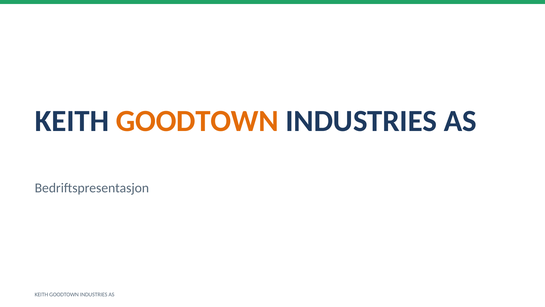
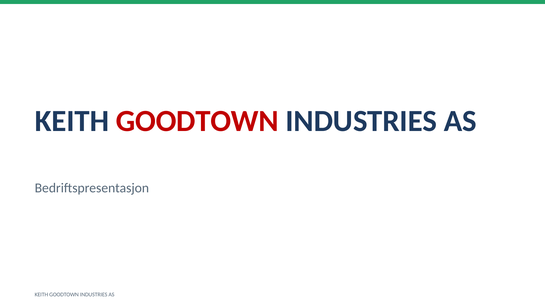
GOODTOWN at (197, 121) colour: orange -> red
